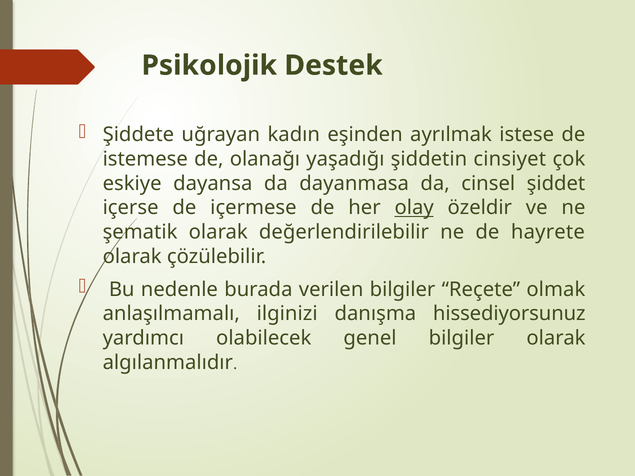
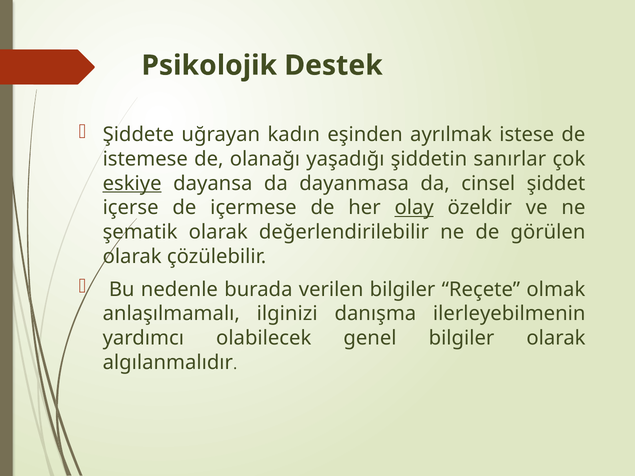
cinsiyet: cinsiyet -> sanırlar
eskiye underline: none -> present
hayrete: hayrete -> görülen
hissediyorsunuz: hissediyorsunuz -> ilerleyebilmenin
